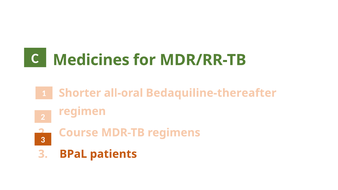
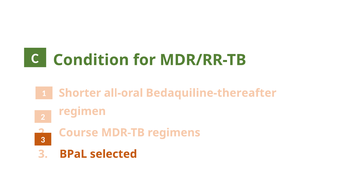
Medicines: Medicines -> Condition
patients: patients -> selected
